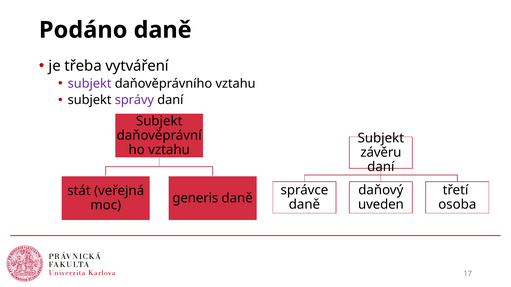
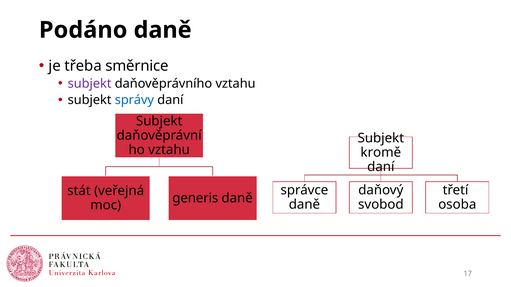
vytváření: vytváření -> směrnice
správy colour: purple -> blue
závěru: závěru -> kromě
uveden: uveden -> svobod
